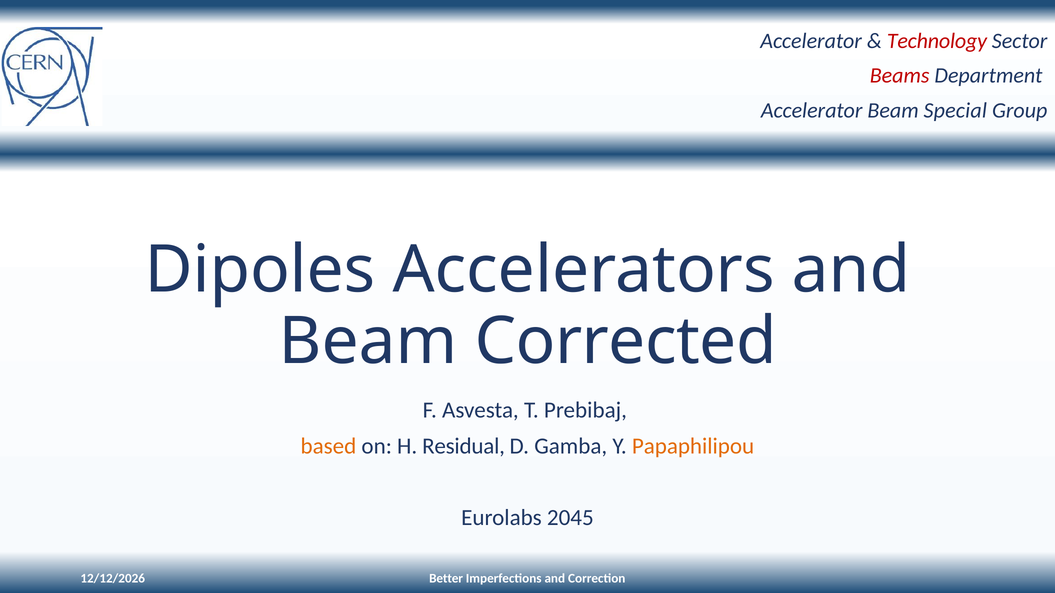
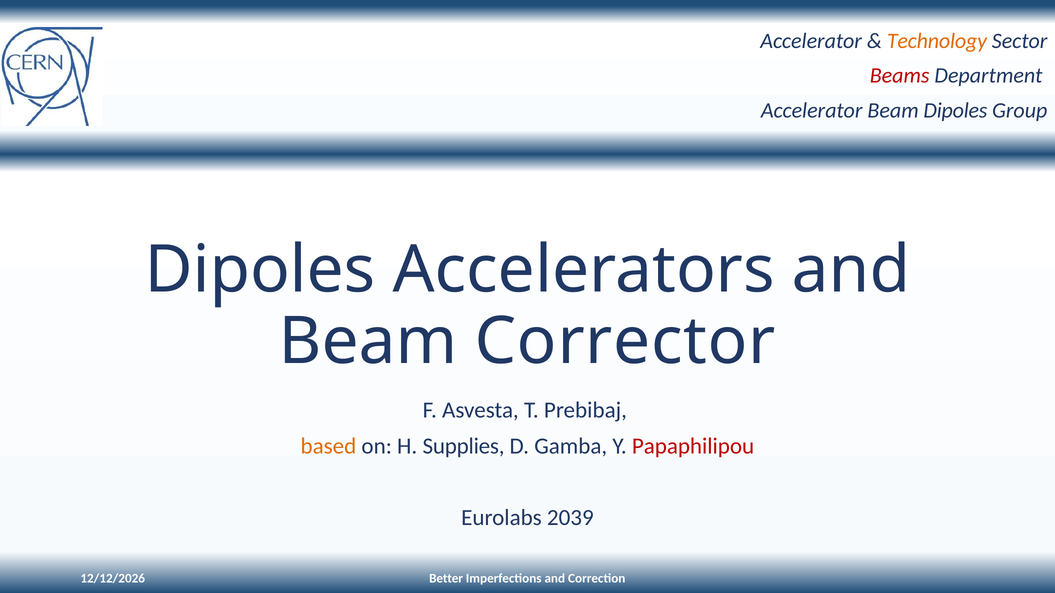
Technology colour: red -> orange
Beam Special: Special -> Dipoles
Corrected: Corrected -> Corrector
Residual: Residual -> Supplies
Papaphilipou colour: orange -> red
2045: 2045 -> 2039
